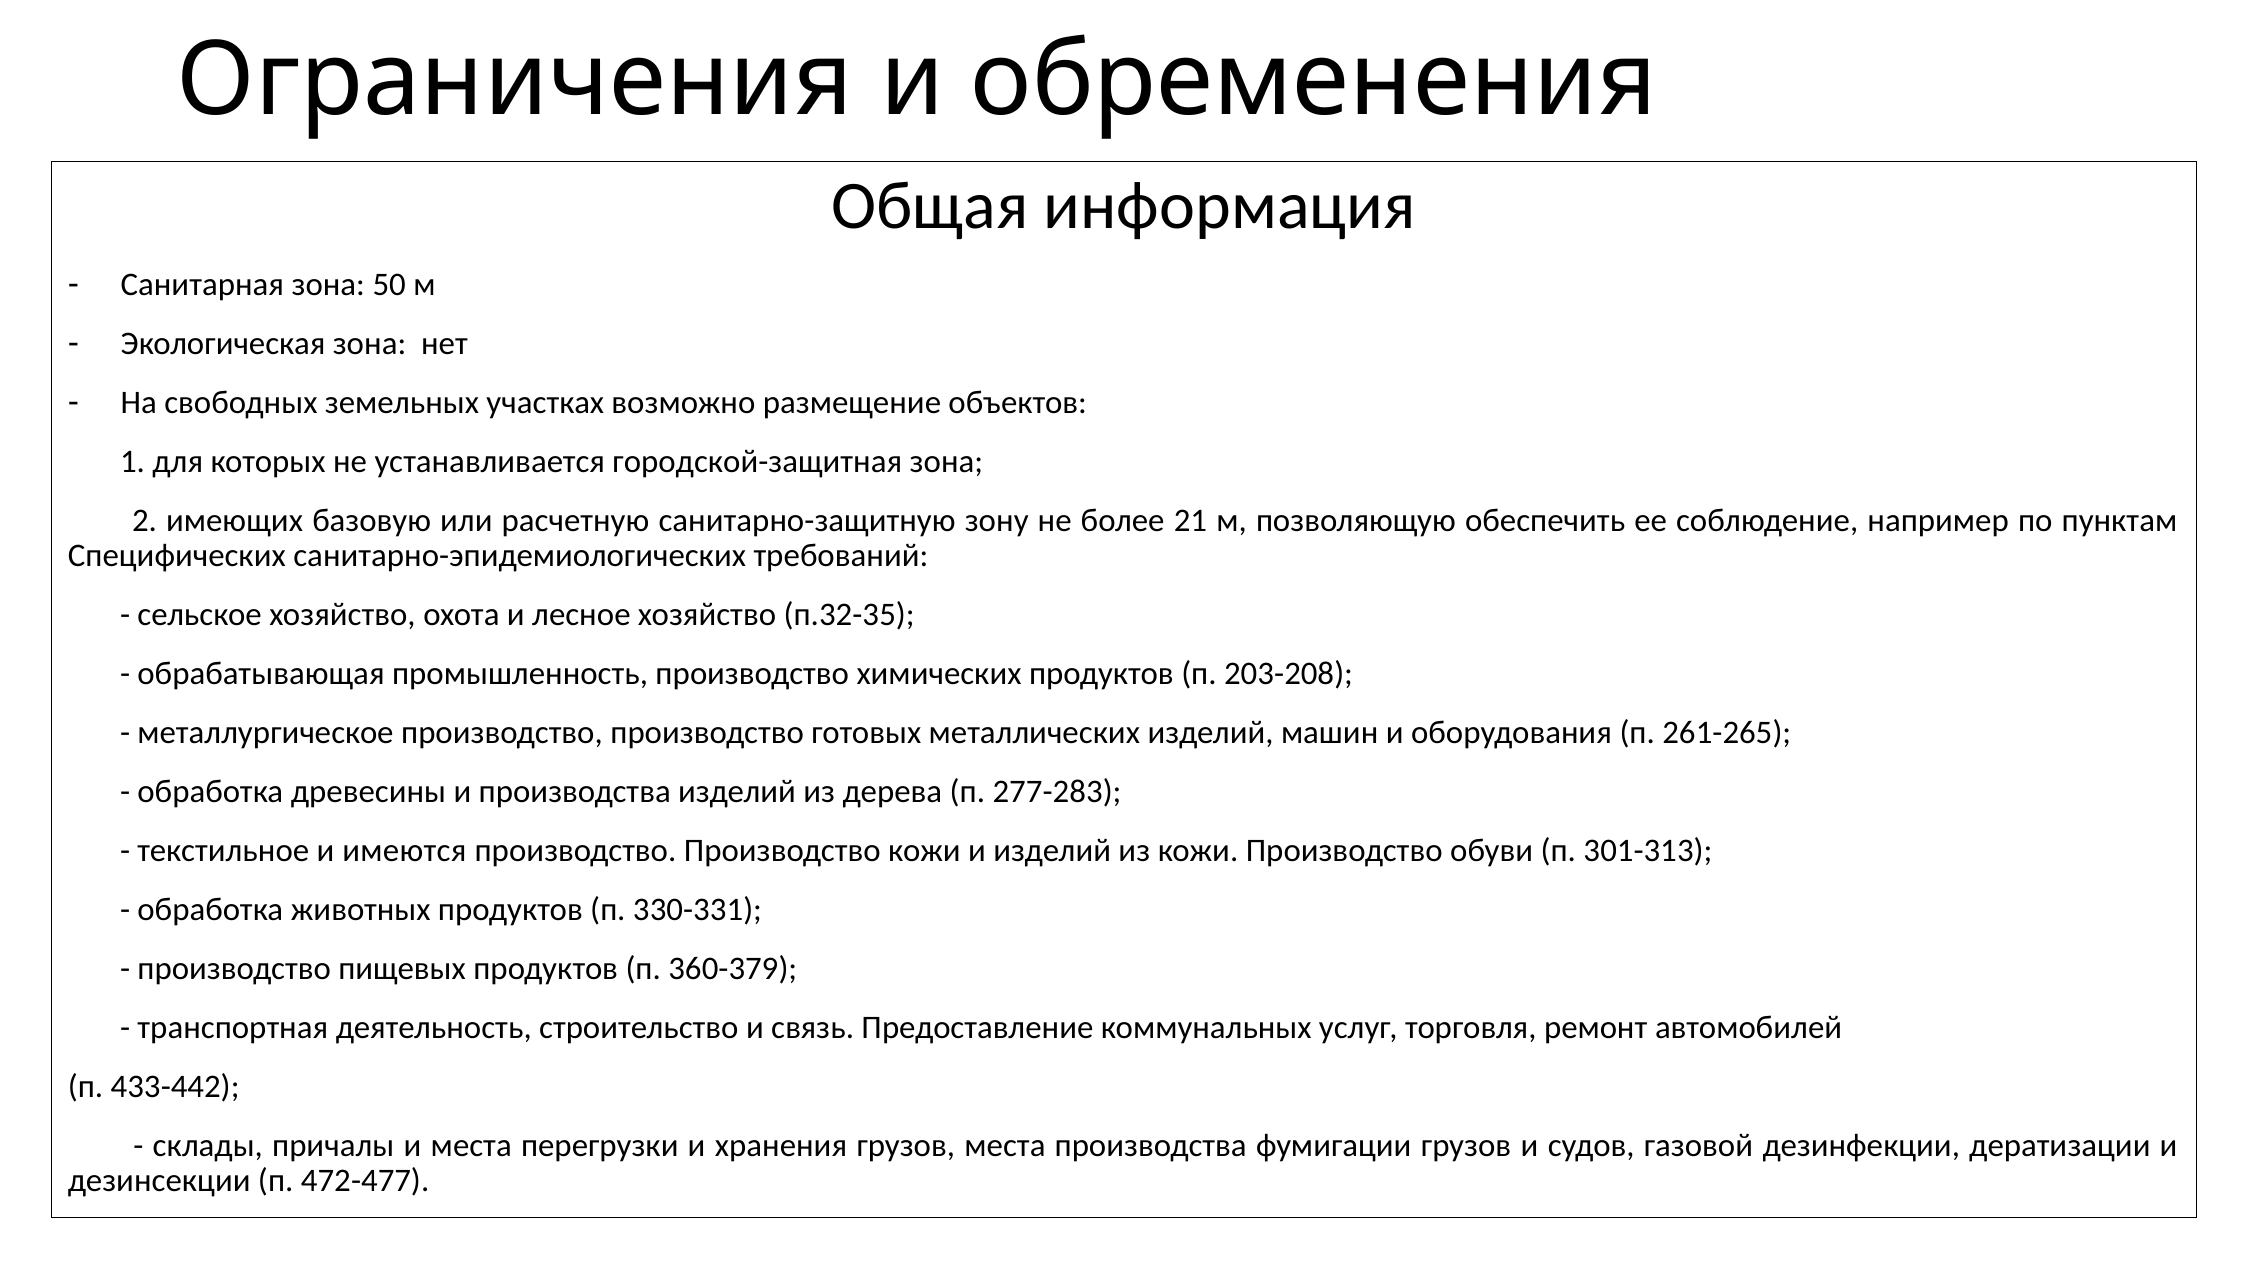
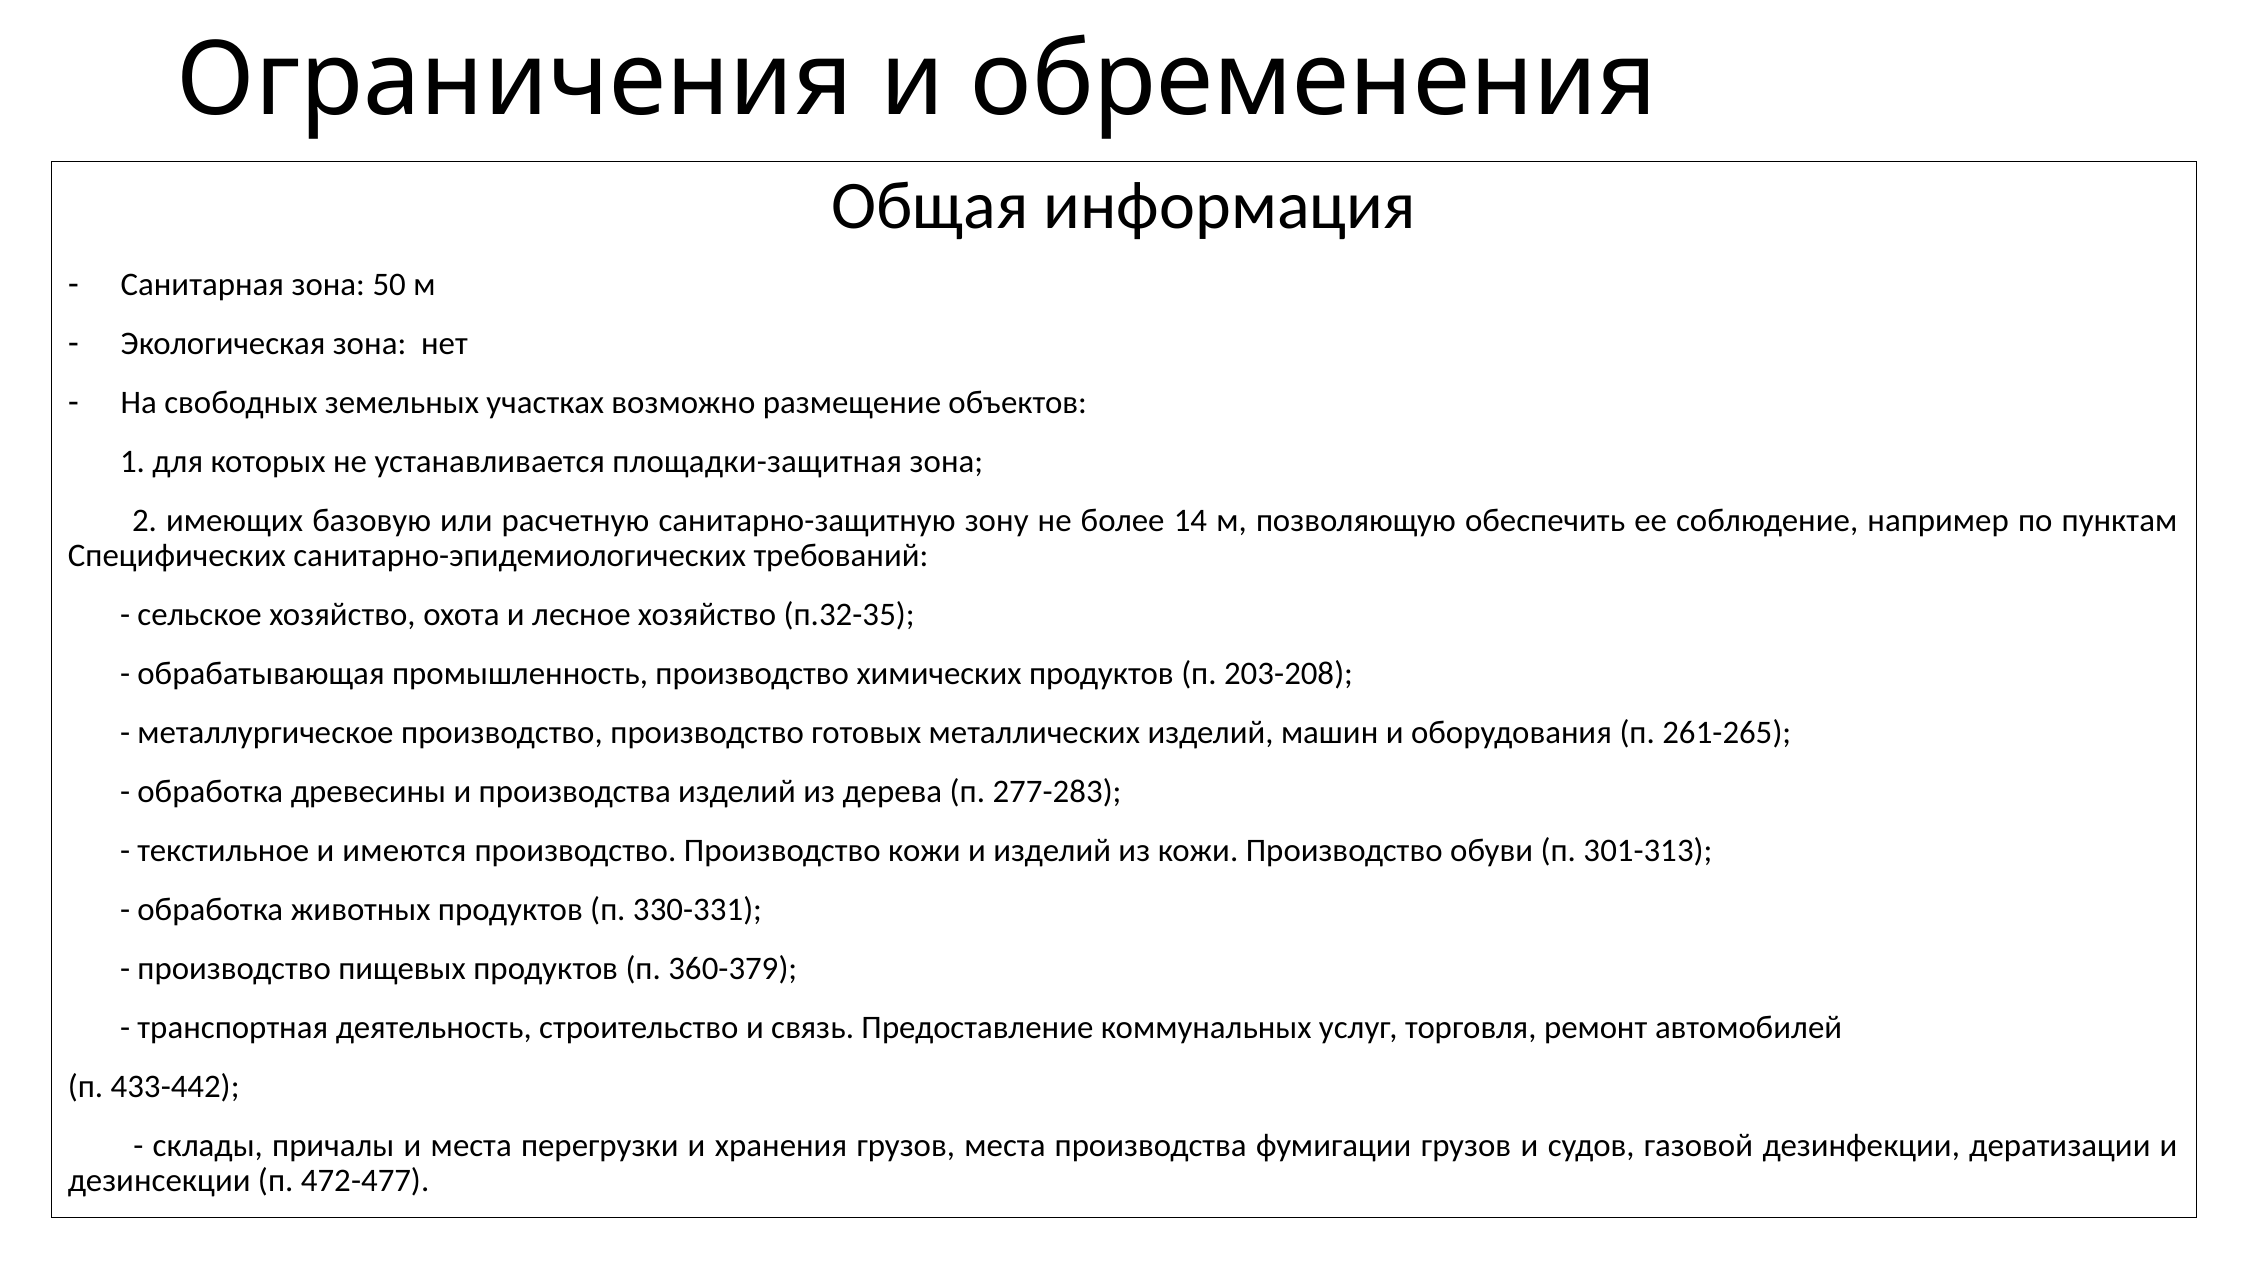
городской-защитная: городской-защитная -> площадки-защитная
21: 21 -> 14
